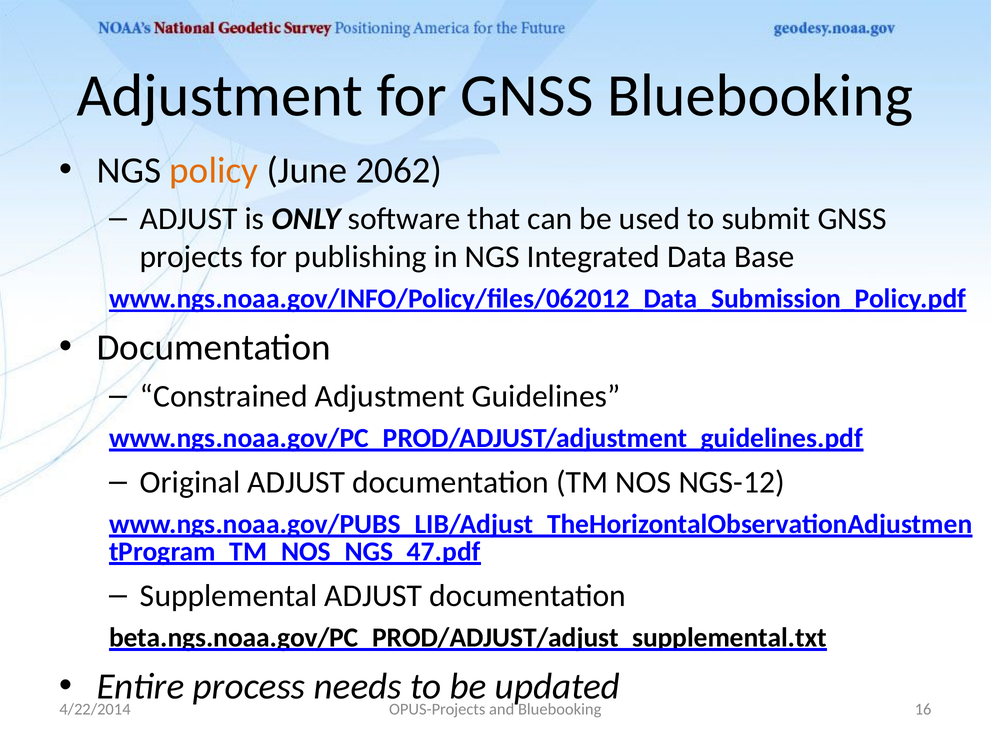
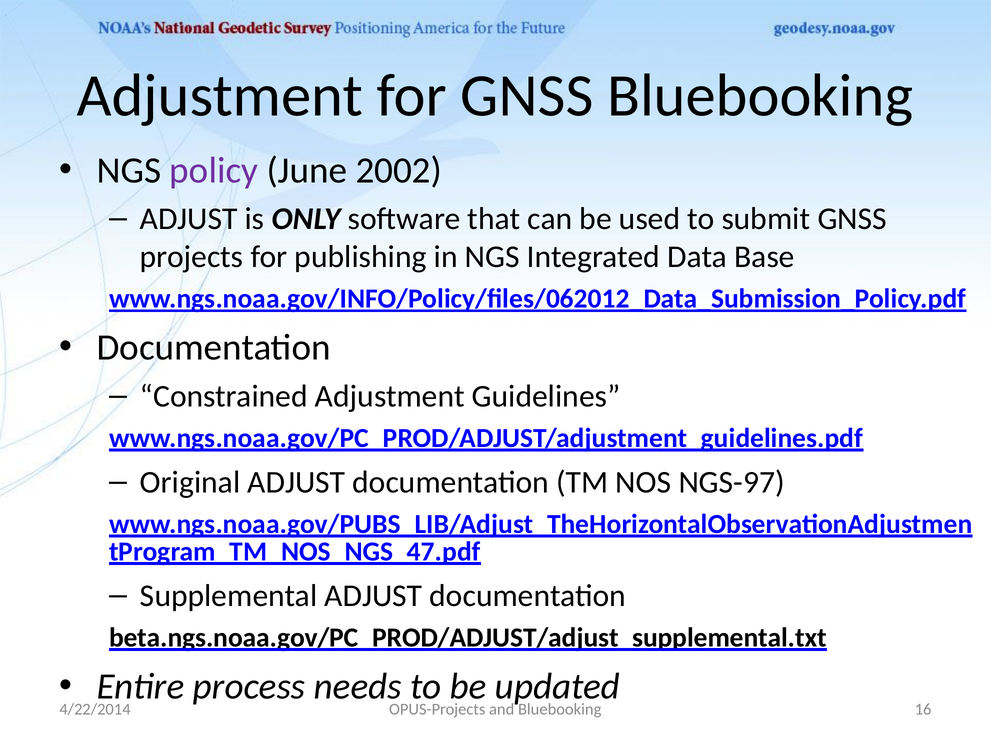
policy colour: orange -> purple
2062: 2062 -> 2002
NGS-12: NGS-12 -> NGS-97
